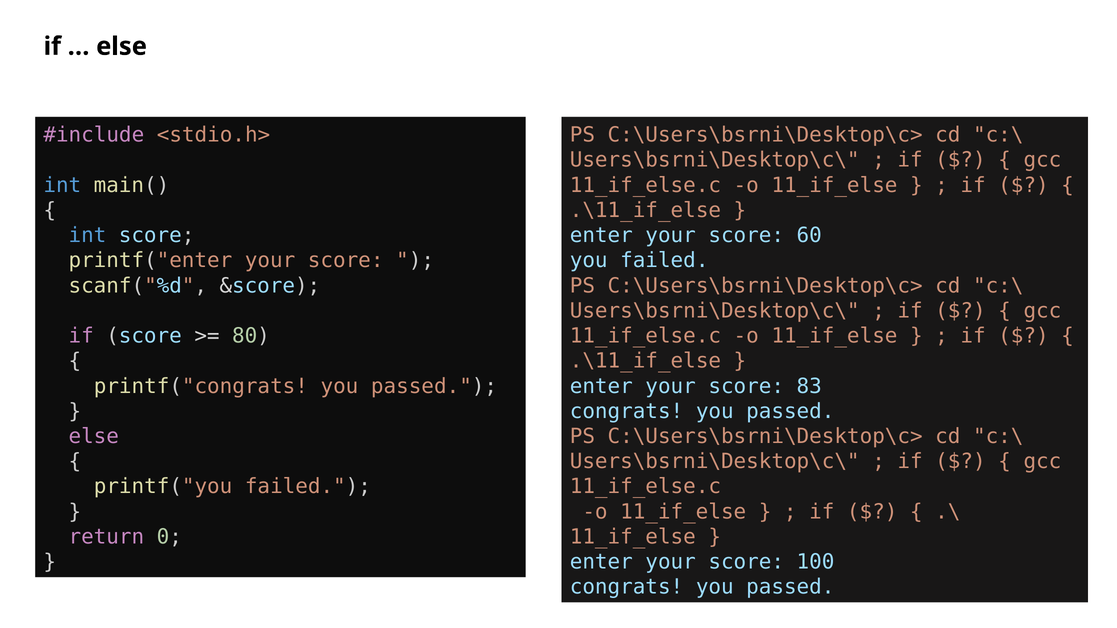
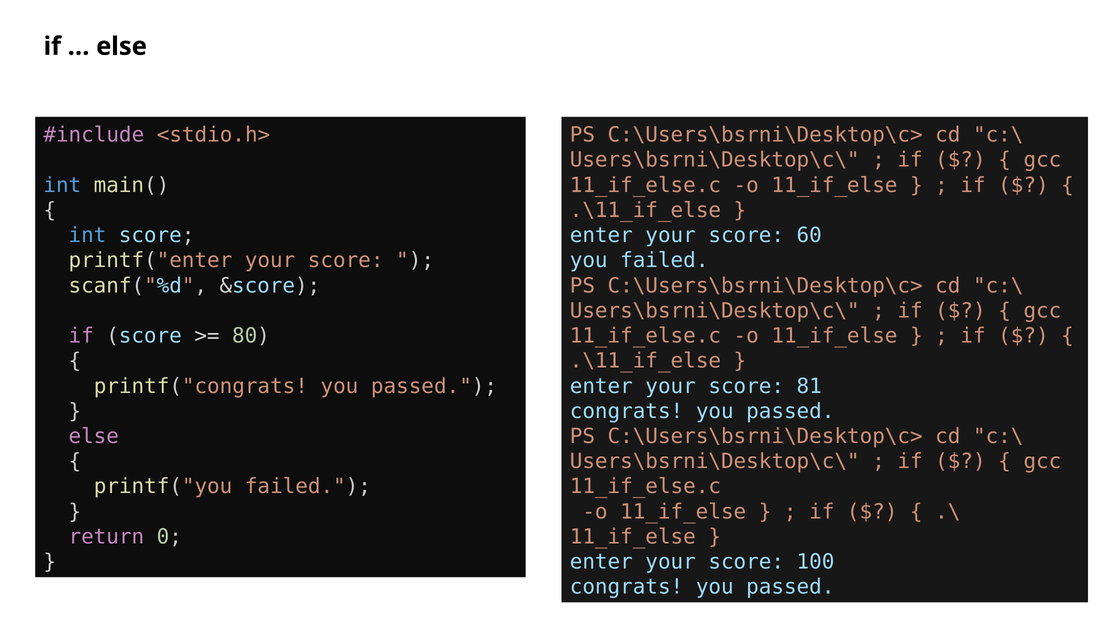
83: 83 -> 81
